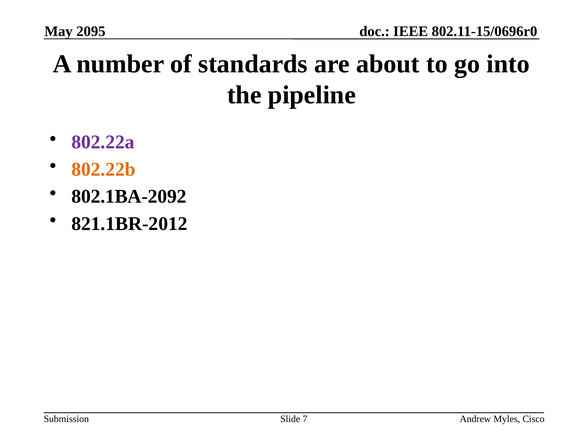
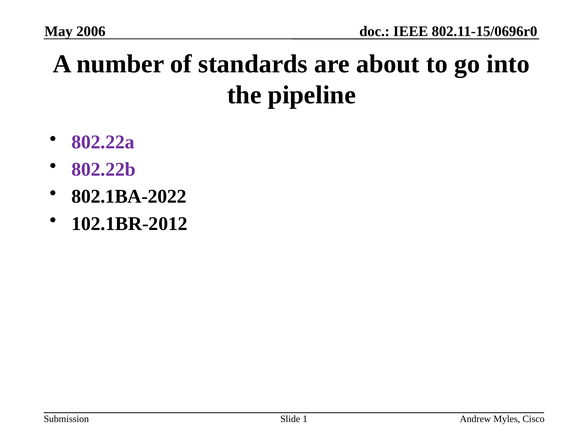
2095: 2095 -> 2006
802.22b colour: orange -> purple
802.1BA-2092: 802.1BA-2092 -> 802.1BA-2022
821.1BR-2012: 821.1BR-2012 -> 102.1BR-2012
7: 7 -> 1
